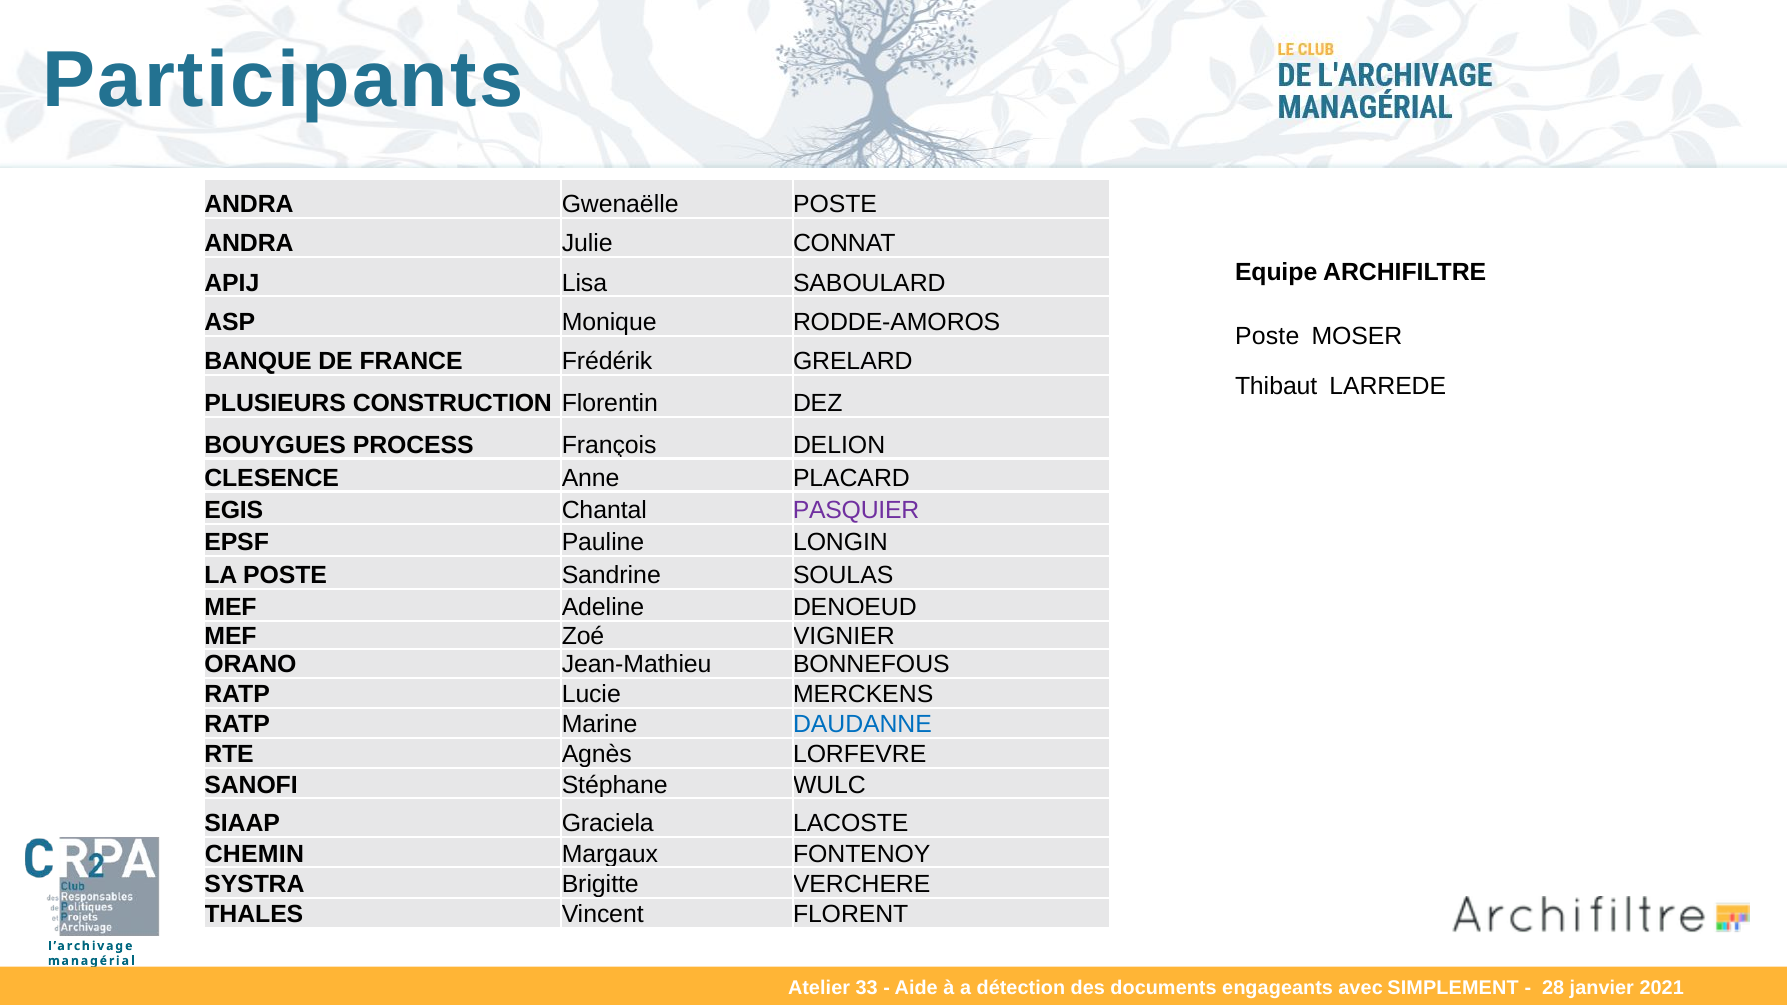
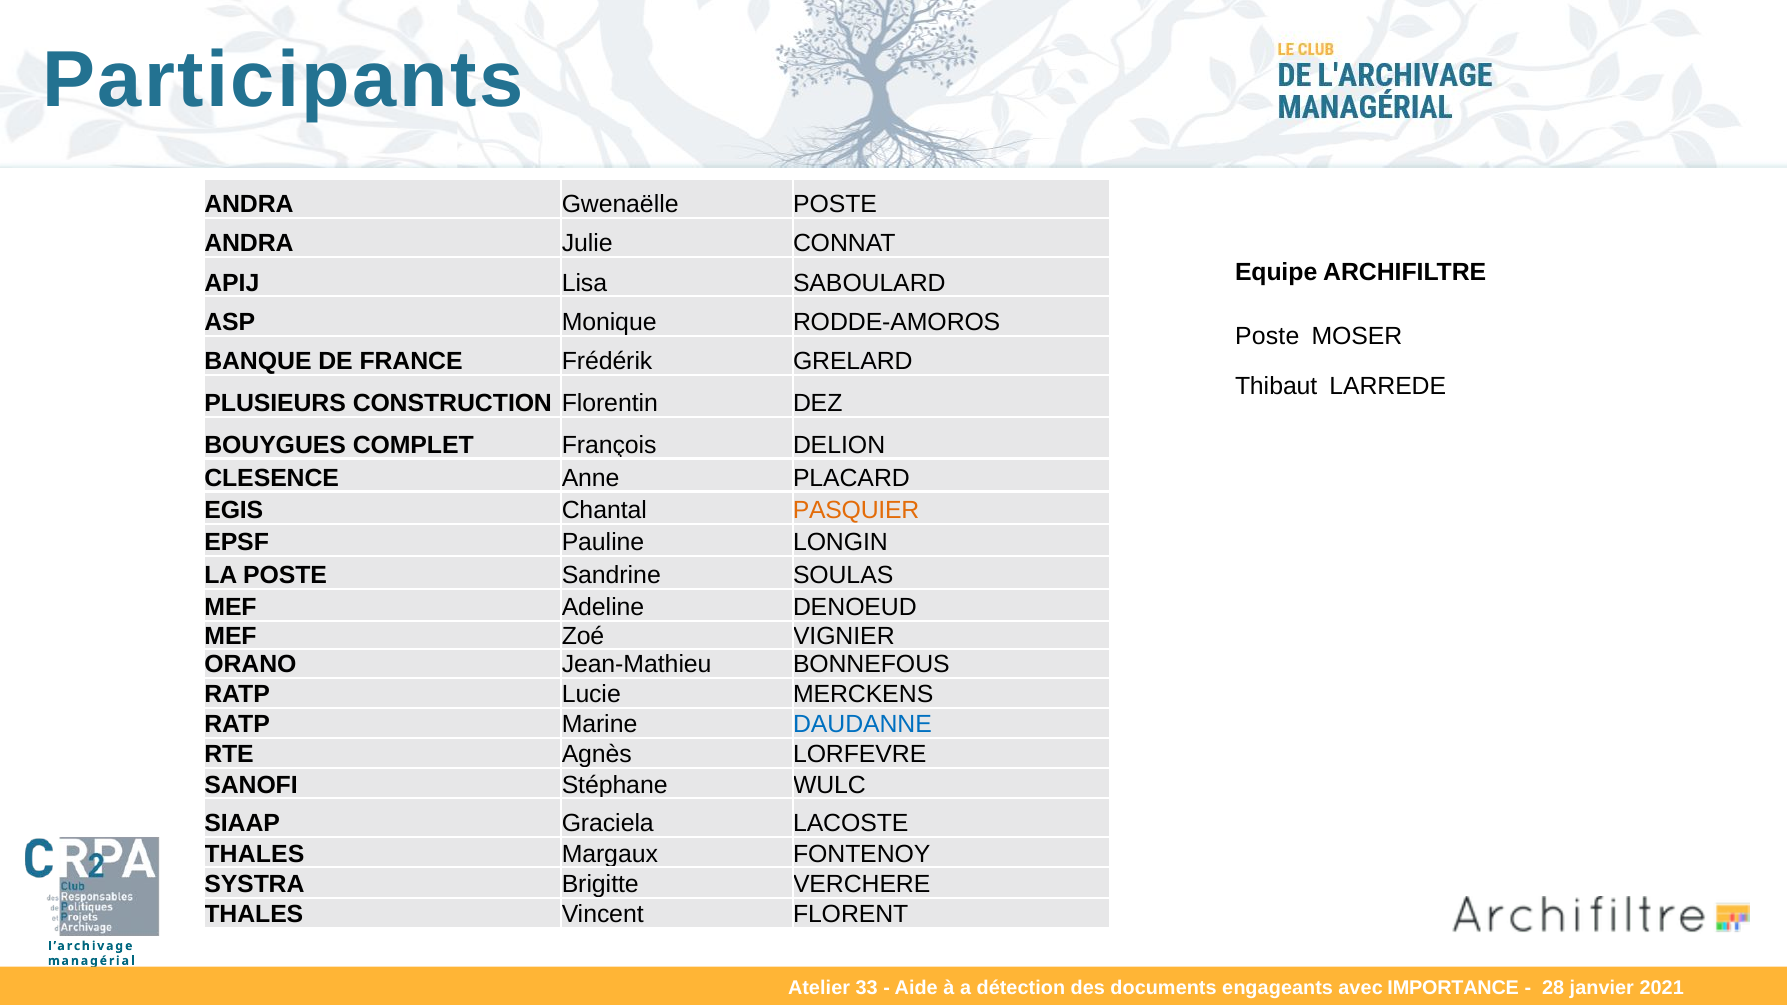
PROCESS: PROCESS -> COMPLET
PASQUIER colour: purple -> orange
CHEMIN at (254, 854): CHEMIN -> THALES
SIMPLEMENT: SIMPLEMENT -> IMPORTANCE
